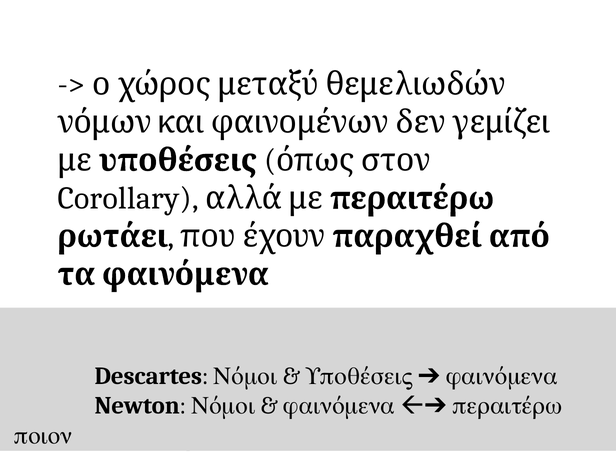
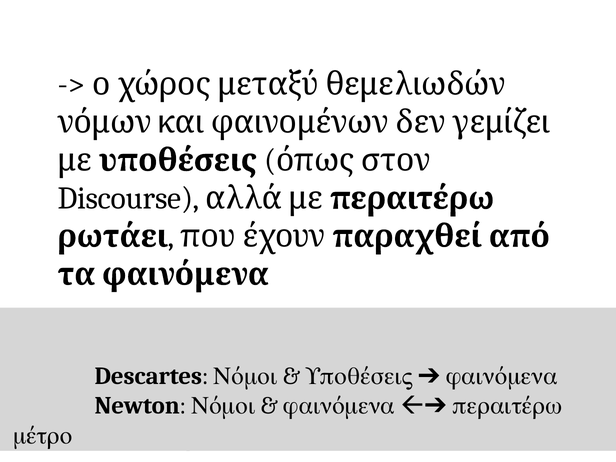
Corollary: Corollary -> Discourse
ποιον: ποιον -> μέτρο
